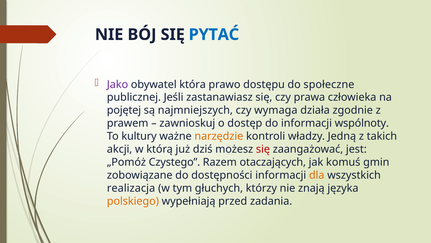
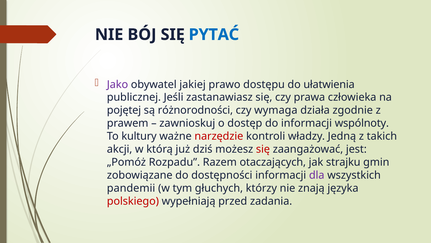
która: która -> jakiej
społeczne: społeczne -> ułatwienia
najmniejszych: najmniejszych -> różnorodności
narzędzie colour: orange -> red
Czystego: Czystego -> Rozpadu
komuś: komuś -> strajku
dla colour: orange -> purple
realizacja: realizacja -> pandemii
polskiego colour: orange -> red
